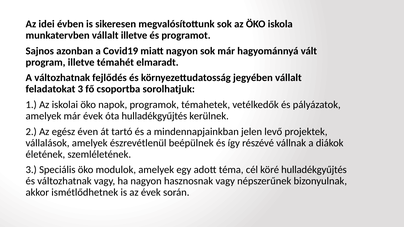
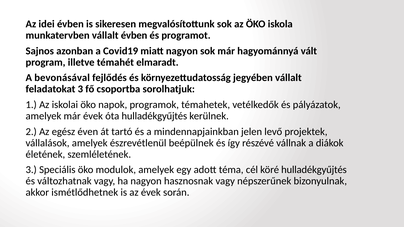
vállalt illetve: illetve -> évben
A változhatnak: változhatnak -> bevonásával
